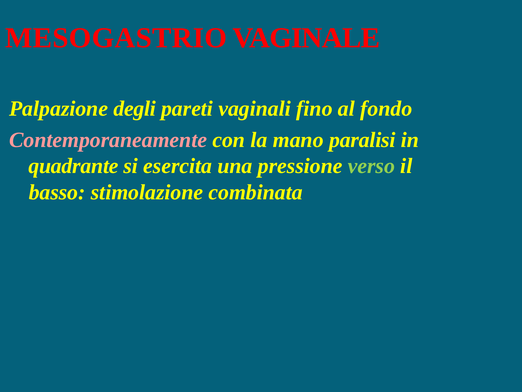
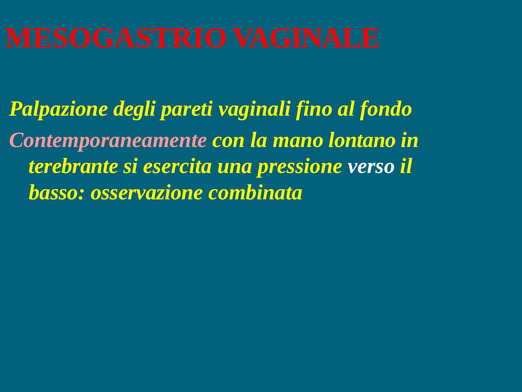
paralisi: paralisi -> lontano
quadrante: quadrante -> terebrante
verso colour: light green -> white
stimolazione: stimolazione -> osservazione
